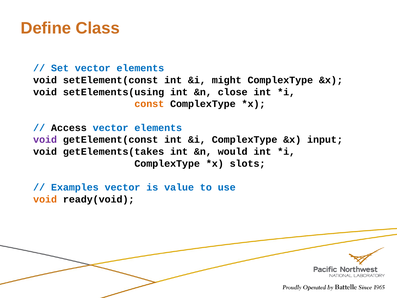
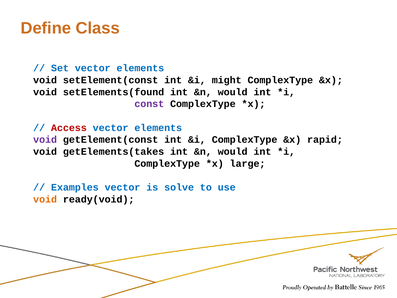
setElements(using: setElements(using -> setElements(found
close at (233, 92): close -> would
const colour: orange -> purple
Access colour: black -> red
input: input -> rapid
slots: slots -> large
value: value -> solve
